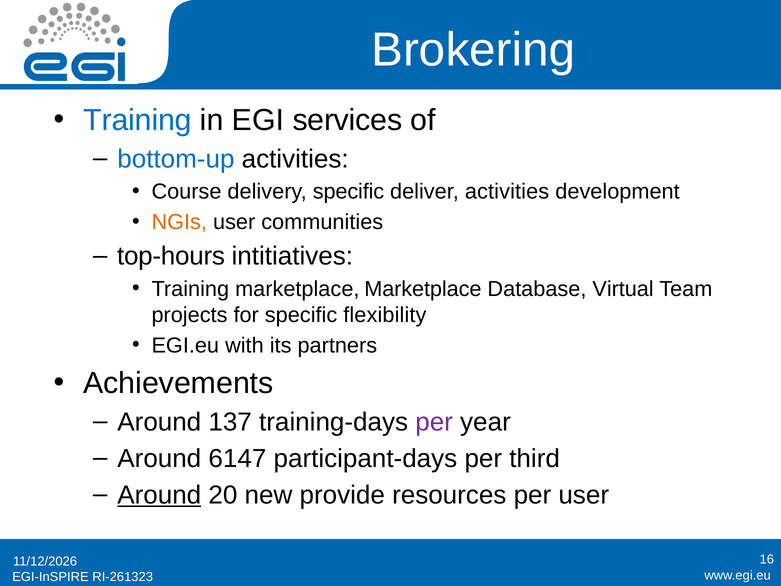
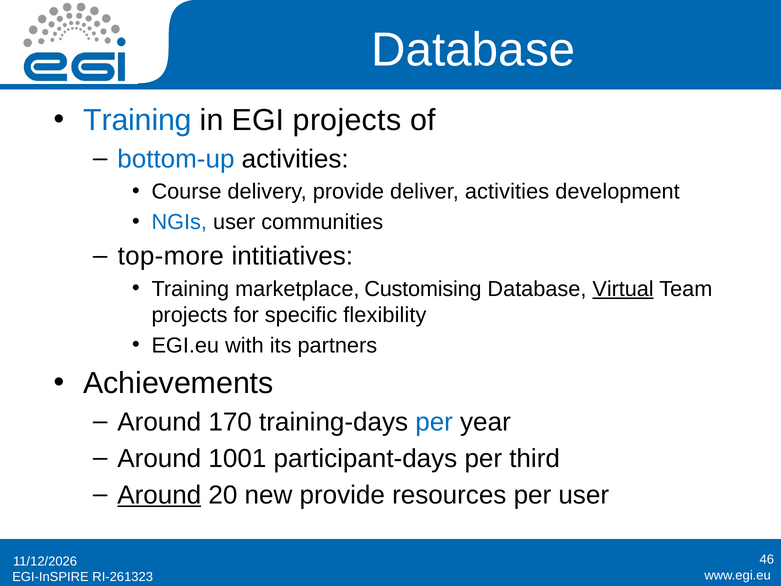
Brokering at (473, 50): Brokering -> Database
EGI services: services -> projects
delivery specific: specific -> provide
NGIs colour: orange -> blue
top-hours: top-hours -> top-more
marketplace Marketplace: Marketplace -> Customising
Virtual underline: none -> present
137: 137 -> 170
per at (434, 422) colour: purple -> blue
6147: 6147 -> 1001
16: 16 -> 46
